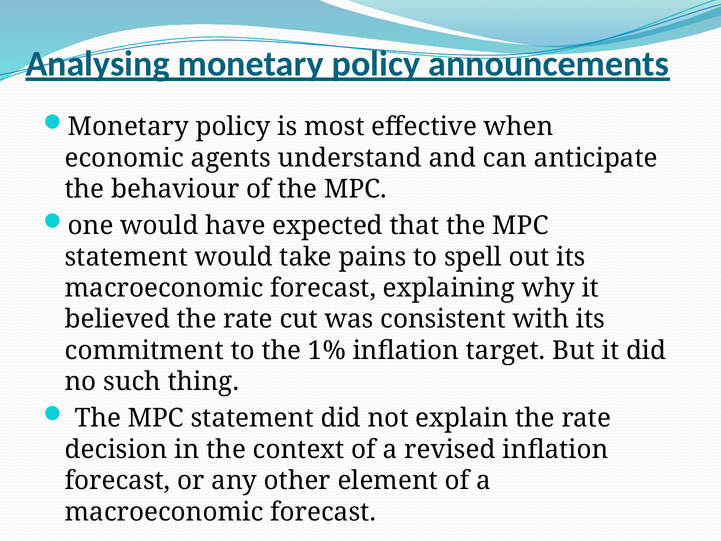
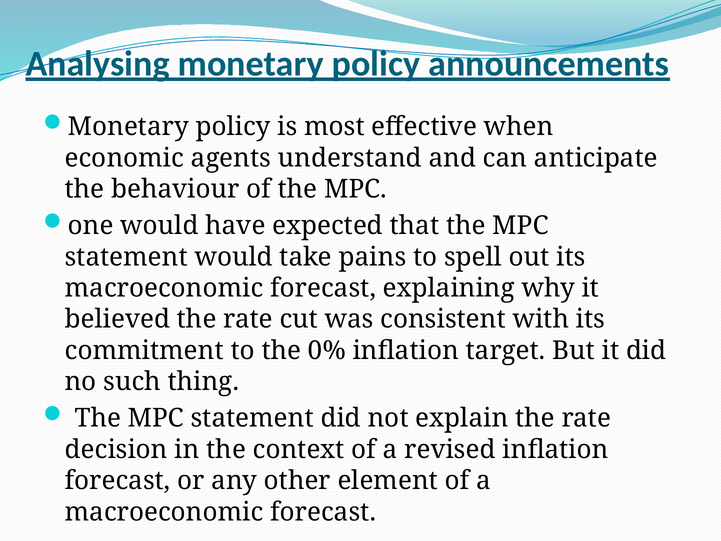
1%: 1% -> 0%
